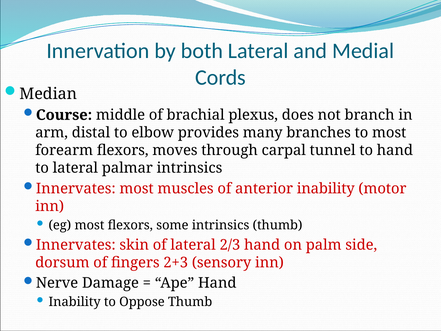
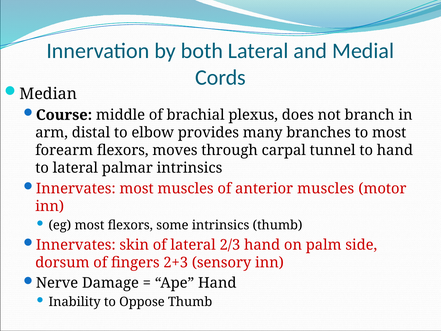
anterior inability: inability -> muscles
